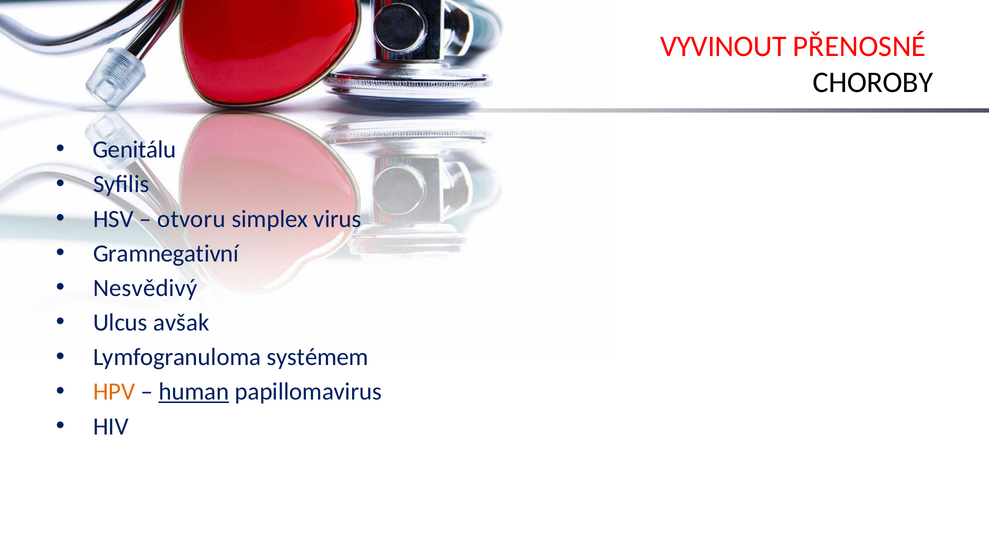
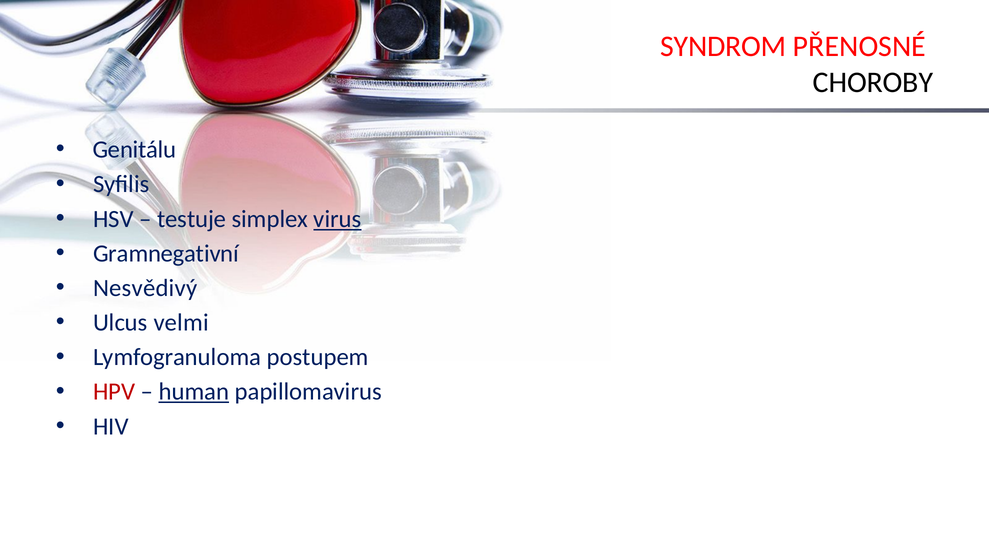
VYVINOUT: VYVINOUT -> SYNDROM
otvoru: otvoru -> testuje
virus underline: none -> present
avšak: avšak -> velmi
systémem: systémem -> postupem
HPV colour: orange -> red
